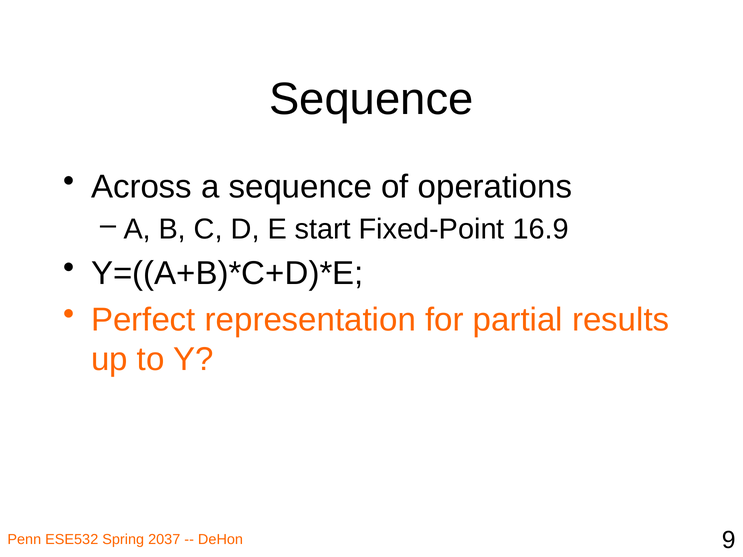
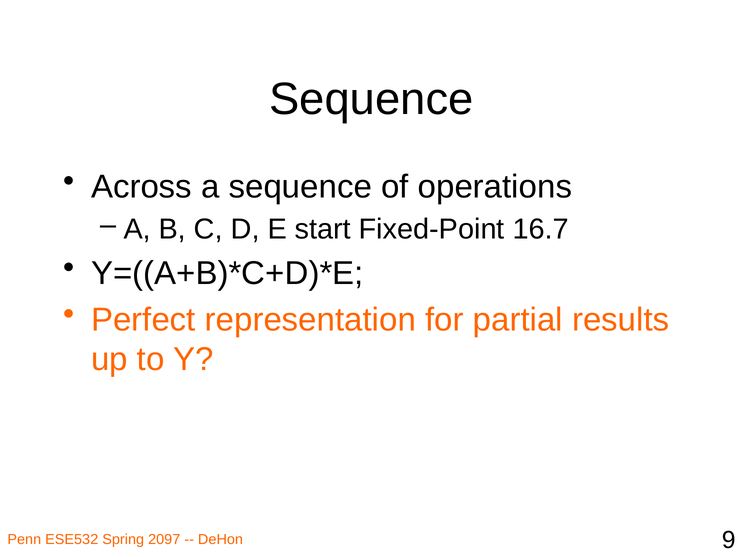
16.9: 16.9 -> 16.7
2037: 2037 -> 2097
